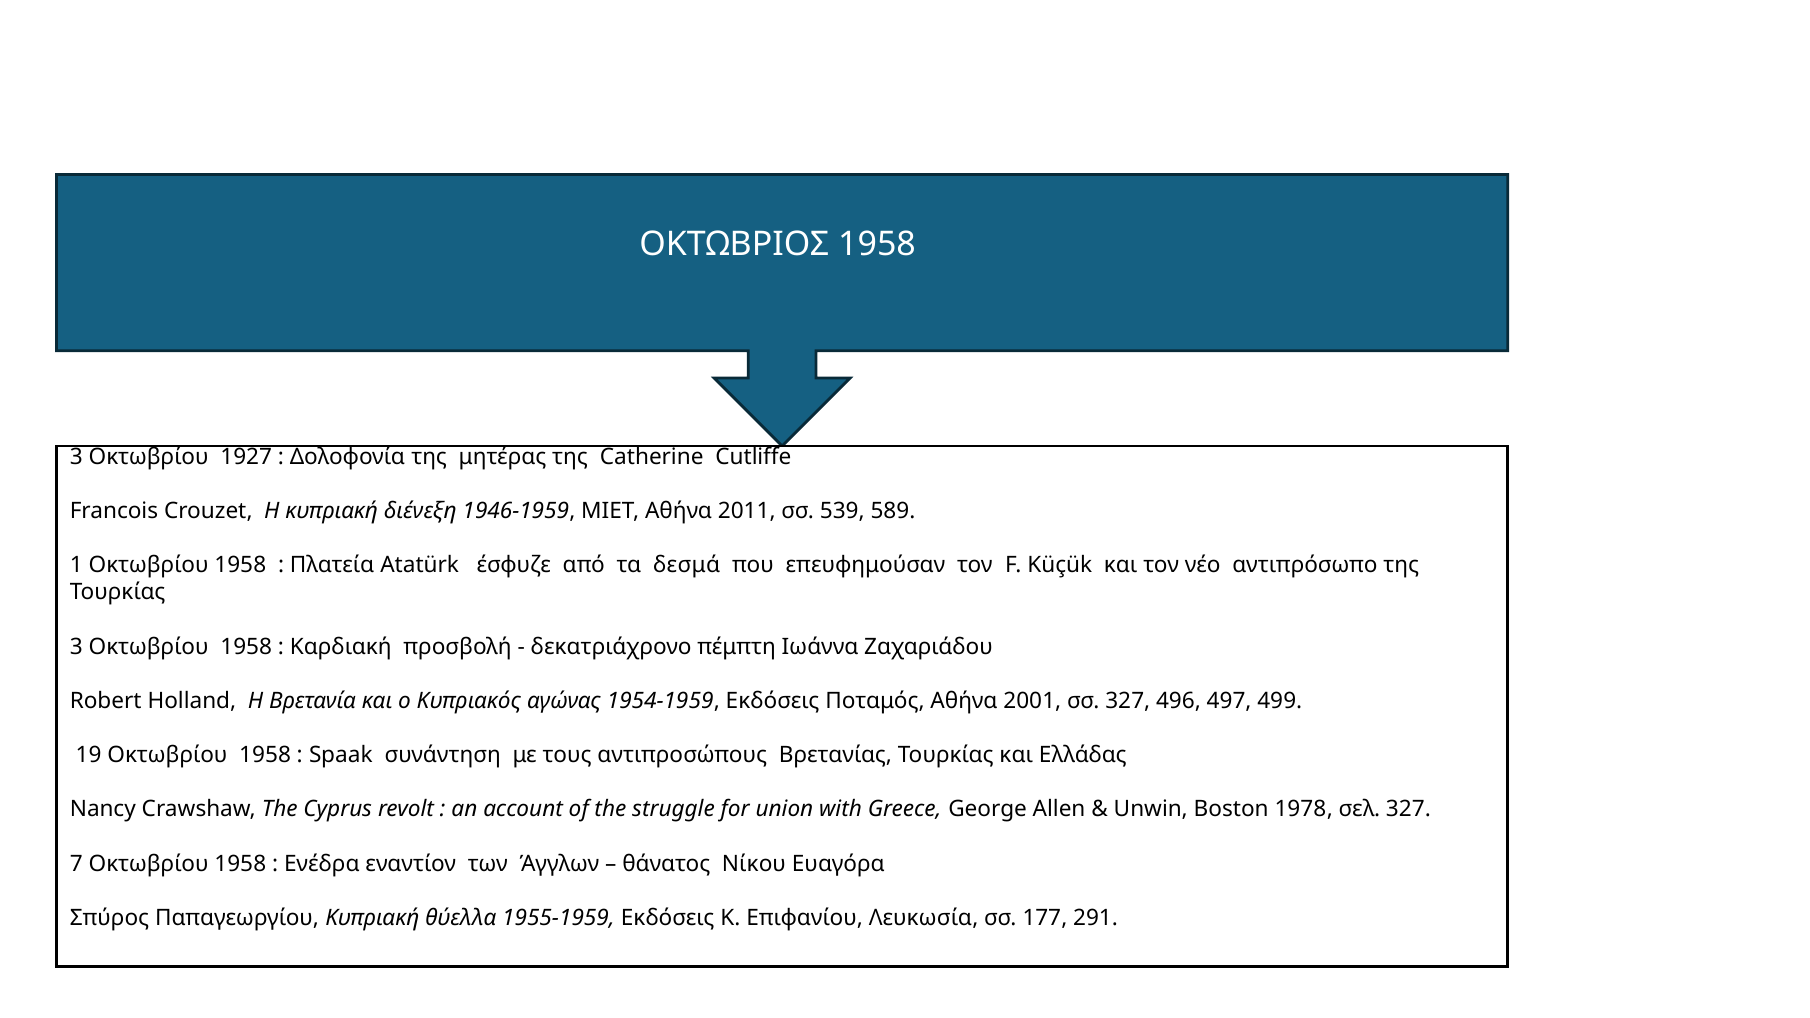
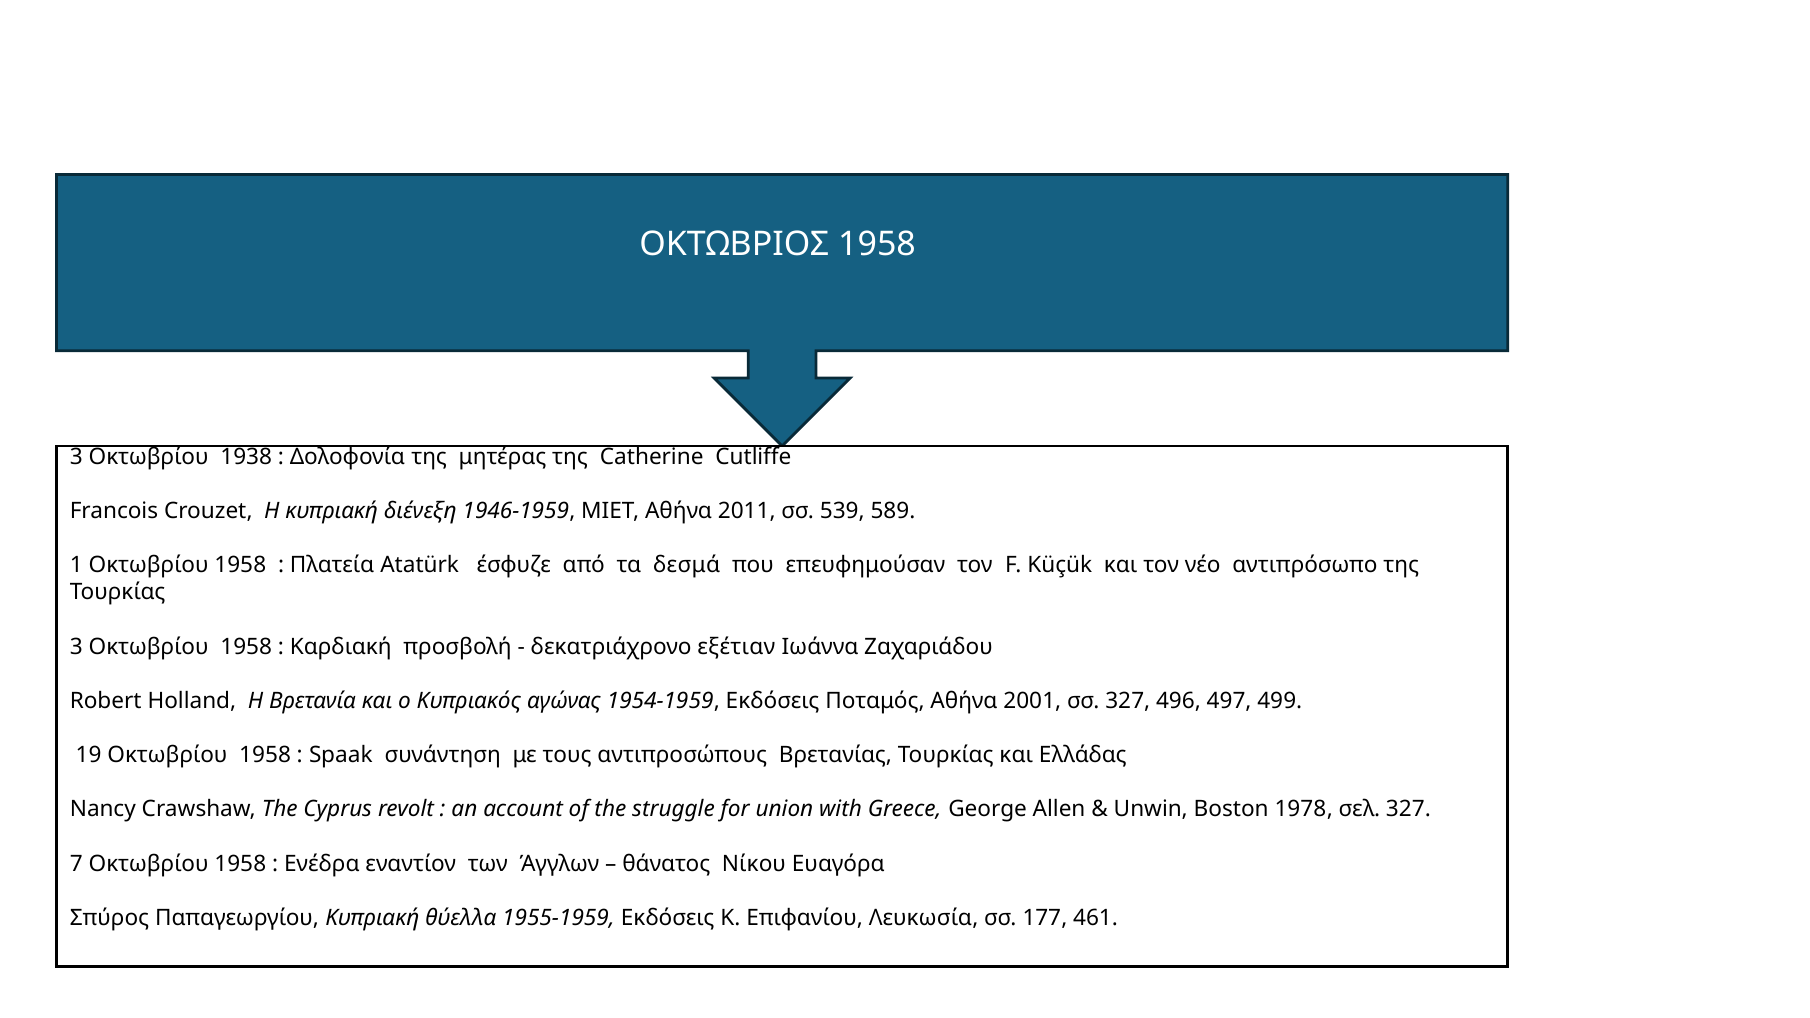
1927: 1927 -> 1938
πέμπτη: πέμπτη -> εξέτιαν
291: 291 -> 461
